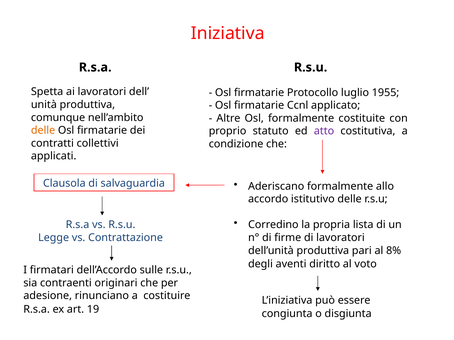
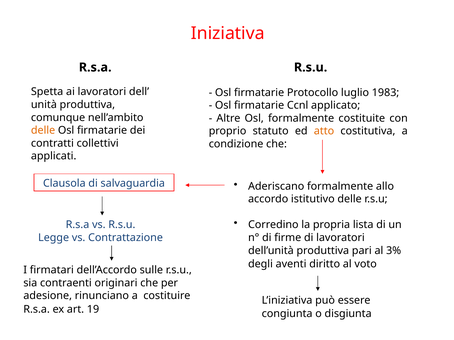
1955: 1955 -> 1983
atto colour: purple -> orange
8%: 8% -> 3%
